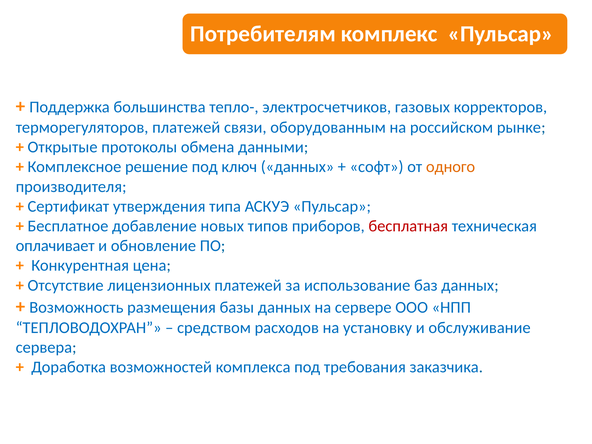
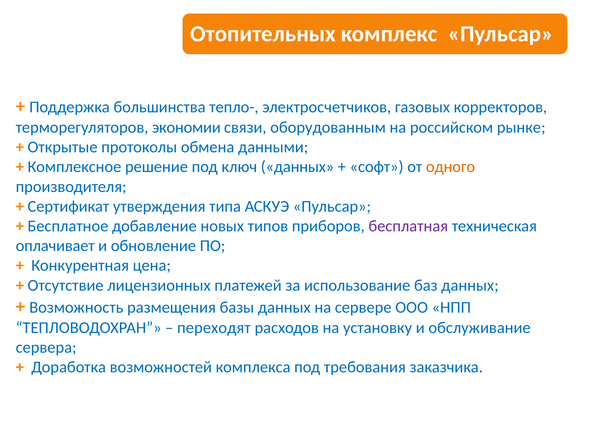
Потребителям: Потребителям -> Отопительных
терморегуляторов платежей: платежей -> экономии
бесплатная colour: red -> purple
средством: средством -> переходят
